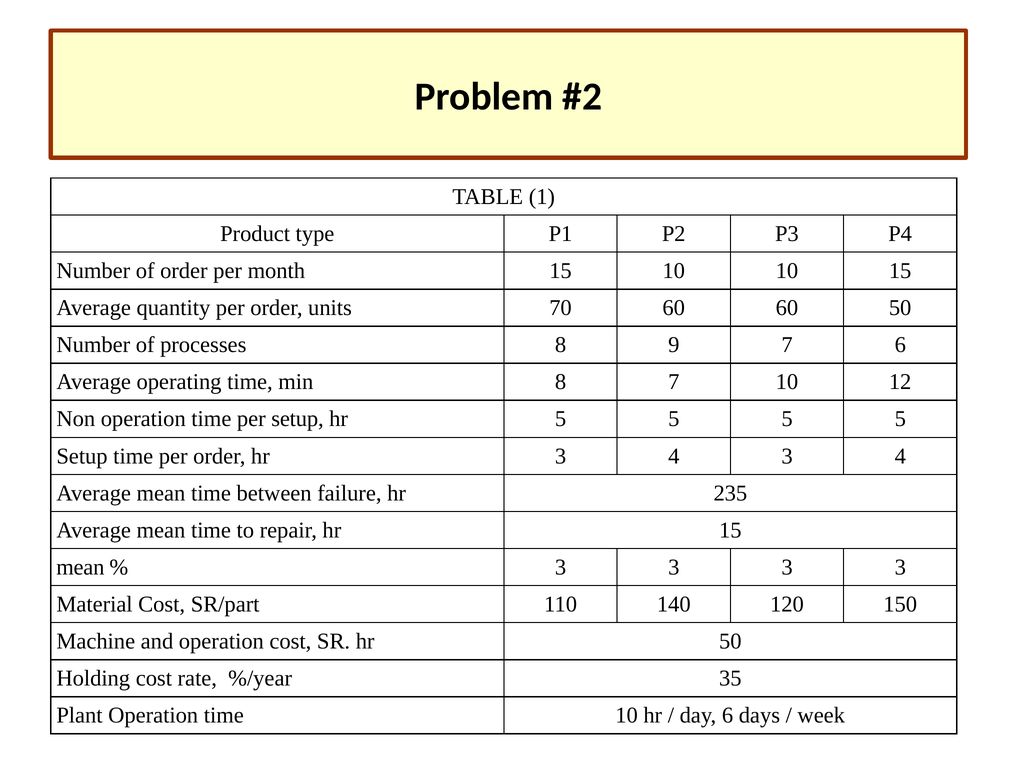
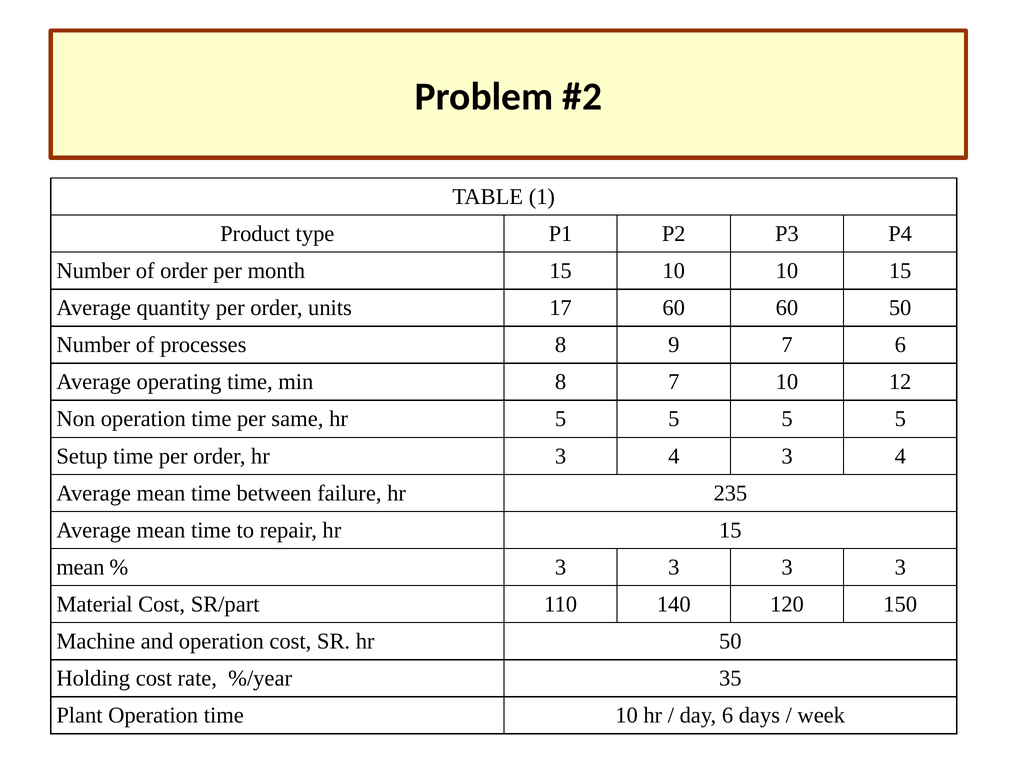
70: 70 -> 17
per setup: setup -> same
